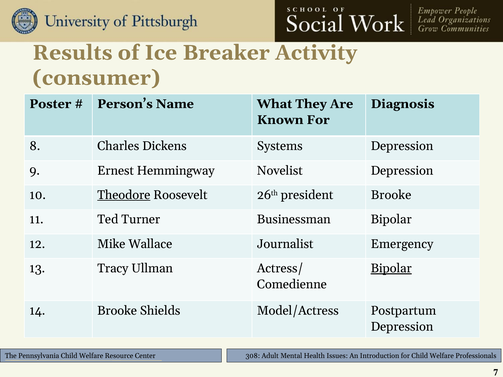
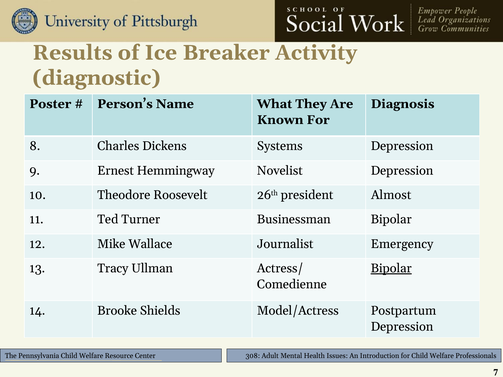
consumer: consumer -> diagnostic
Theodore underline: present -> none
president Brooke: Brooke -> Almost
